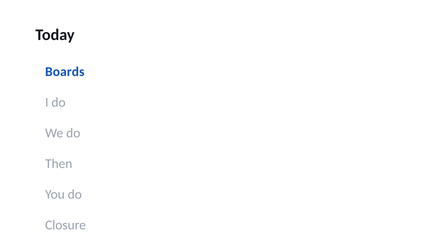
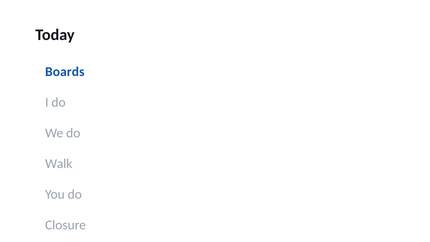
Then: Then -> Walk
